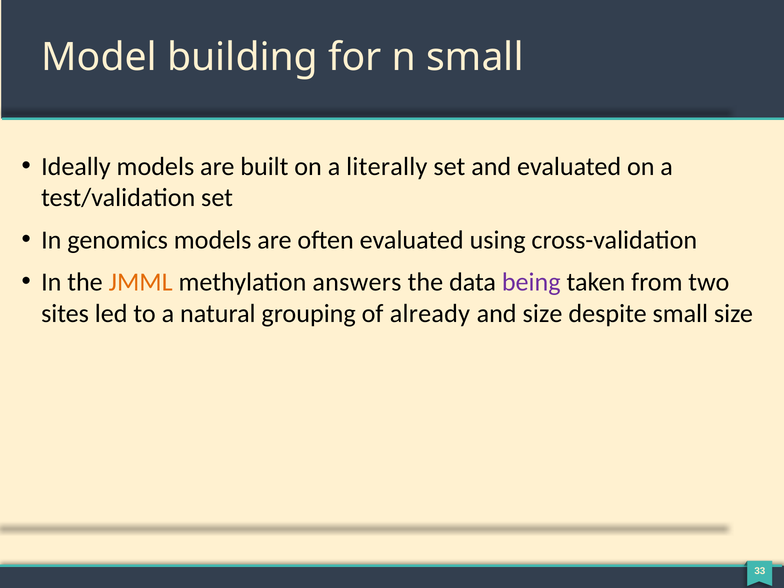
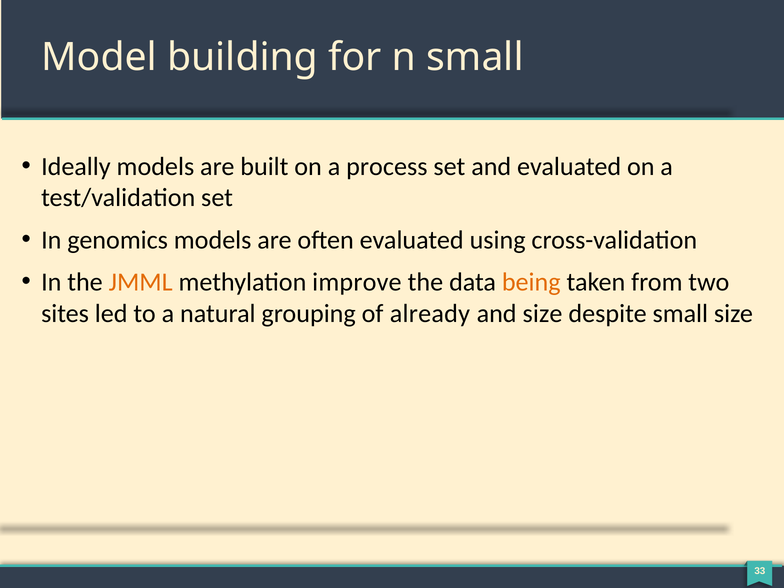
literally: literally -> process
answers: answers -> improve
being colour: purple -> orange
